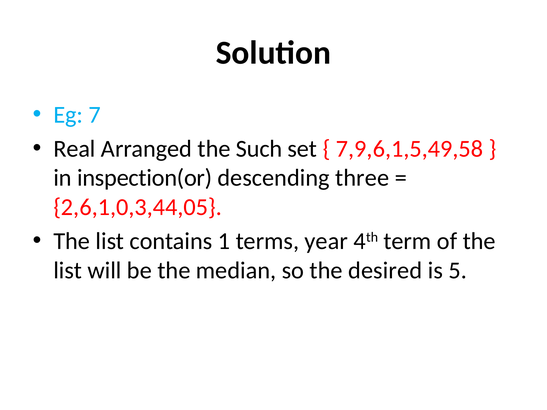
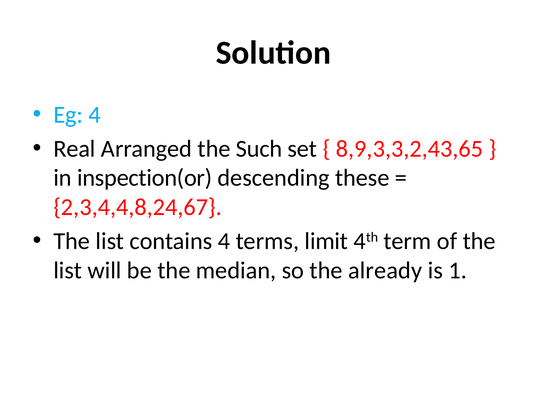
Eg 7: 7 -> 4
7,9,6,1,5,49,58: 7,9,6,1,5,49,58 -> 8,9,3,3,2,43,65
three: three -> these
2,6,1,0,3,44,05: 2,6,1,0,3,44,05 -> 2,3,4,4,8,24,67
contains 1: 1 -> 4
year: year -> limit
desired: desired -> already
5: 5 -> 1
